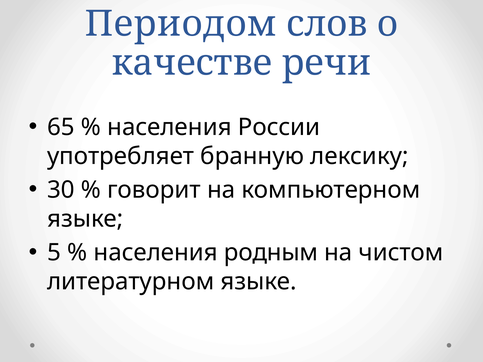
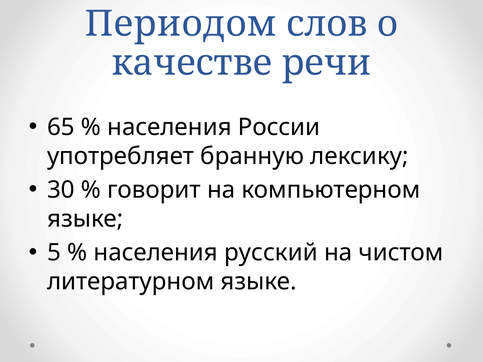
родным: родным -> русский
